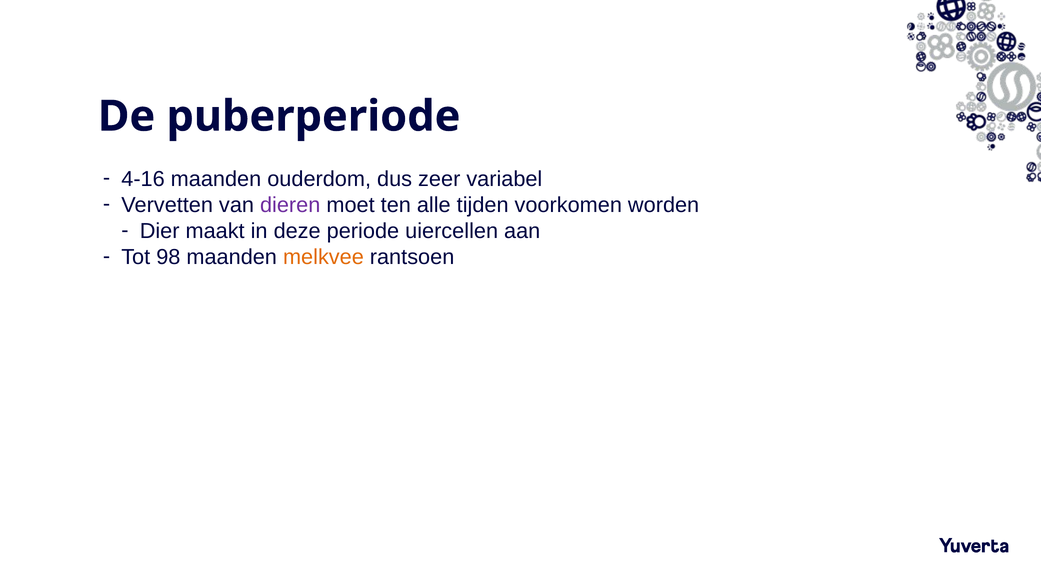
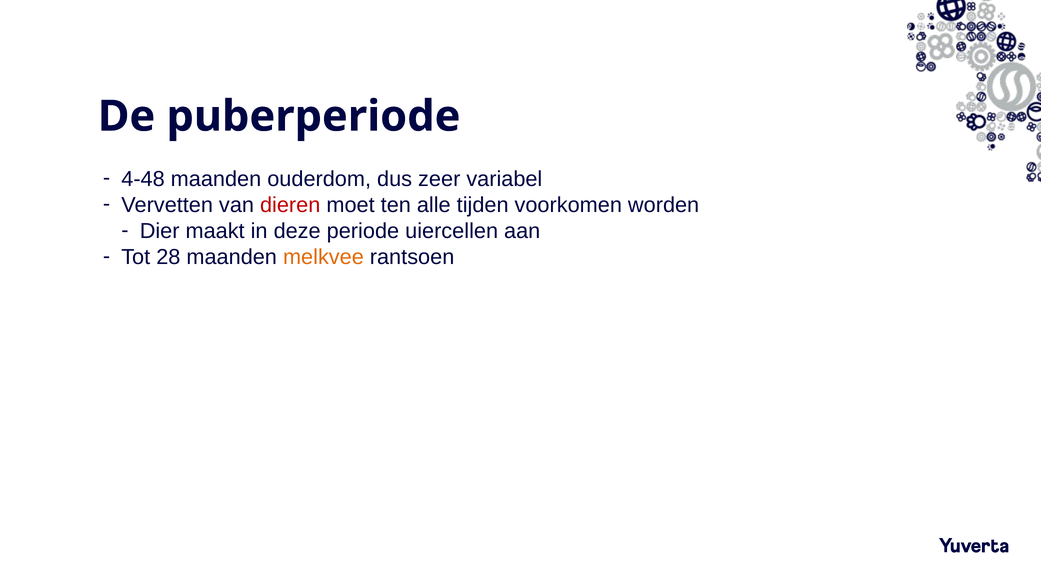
4-16: 4-16 -> 4-48
dieren colour: purple -> red
98: 98 -> 28
